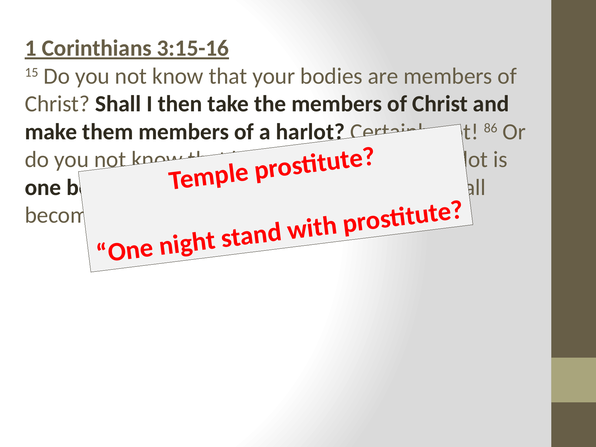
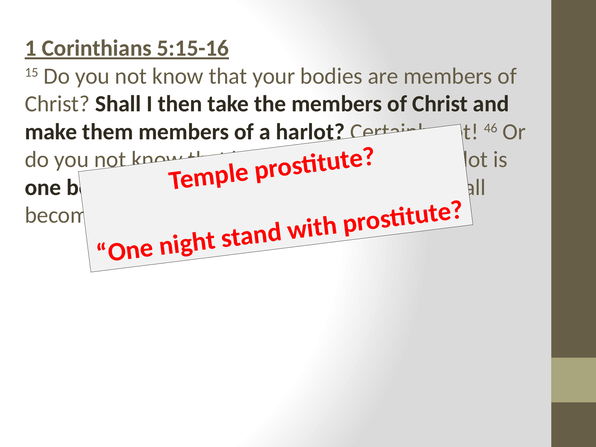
3:15-16: 3:15-16 -> 5:15-16
86: 86 -> 46
